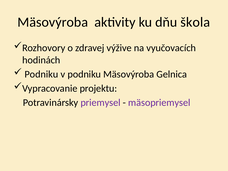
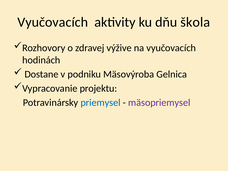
Mäsovýroba at (53, 22): Mäsovýroba -> Vyučovacích
Podniku at (41, 74): Podniku -> Dostane
priemysel colour: purple -> blue
